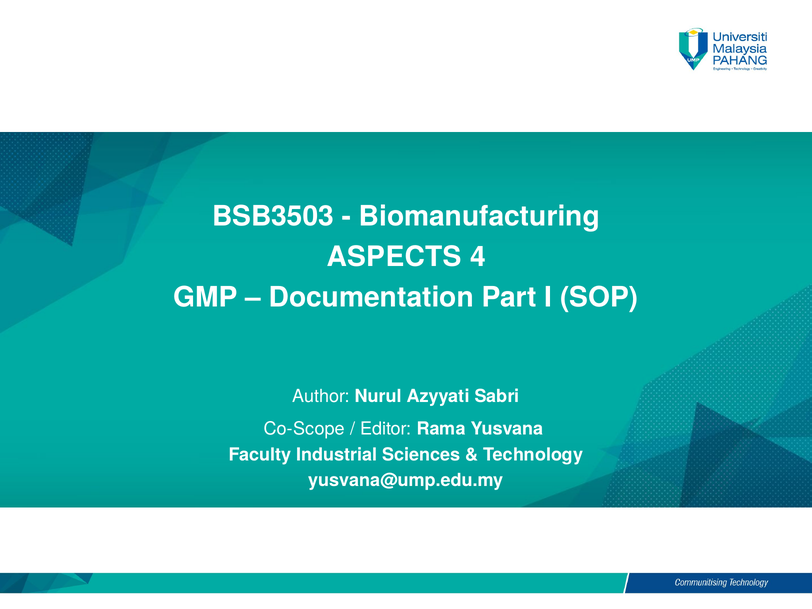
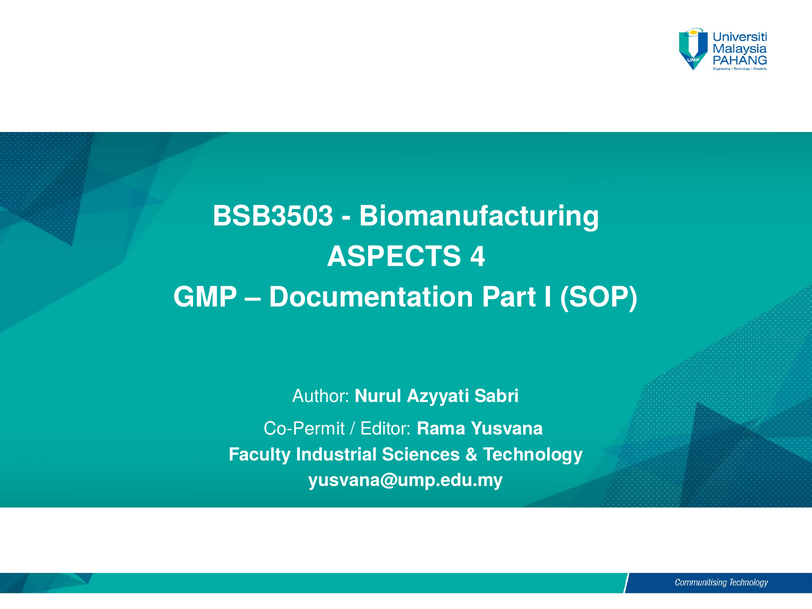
Co-Scope: Co-Scope -> Co-Permit
